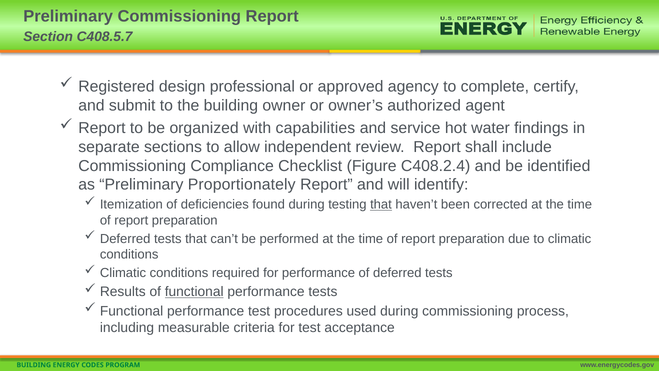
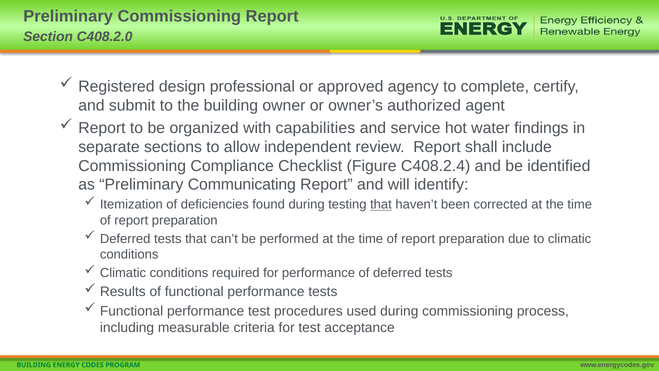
C408.5.7: C408.5.7 -> C408.2.0
Proportionately: Proportionately -> Communicating
functional at (194, 292) underline: present -> none
